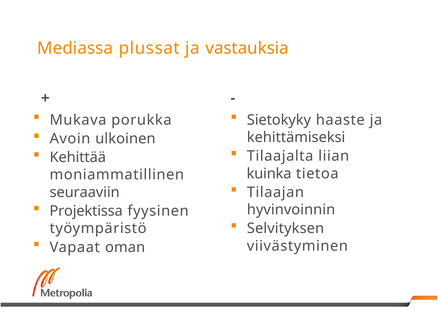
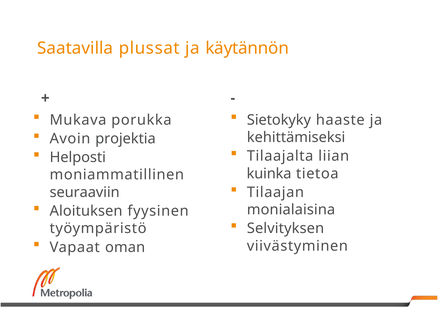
Mediassa: Mediassa -> Saatavilla
vastauksia: vastauksia -> käytännön
ulkoinen: ulkoinen -> projektia
Kehittää: Kehittää -> Helposti
Projektissa: Projektissa -> Aloituksen
hyvinvoinnin: hyvinvoinnin -> monialaisina
